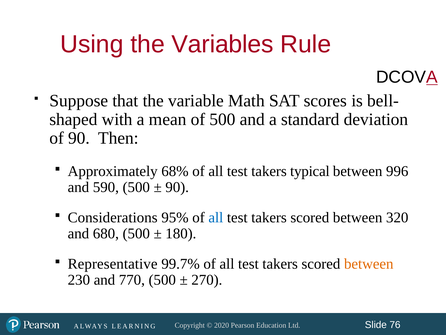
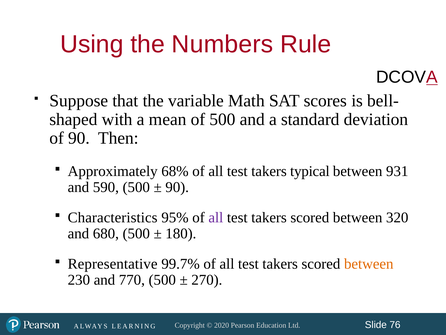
Variables: Variables -> Numbers
996: 996 -> 931
Considerations: Considerations -> Characteristics
all at (216, 217) colour: blue -> purple
